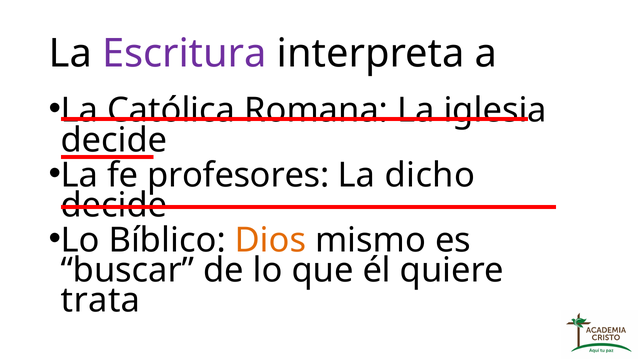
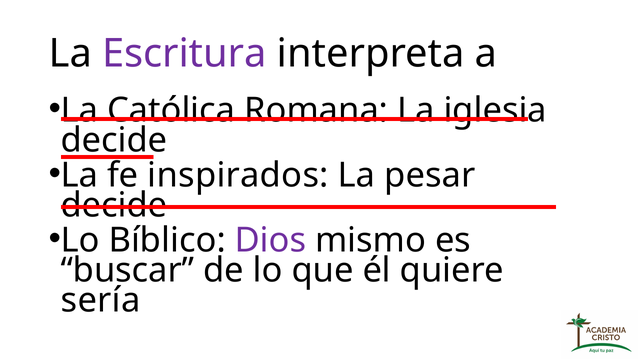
profesores: profesores -> inspirados
dicho: dicho -> pesar
Dios colour: orange -> purple
trata: trata -> sería
